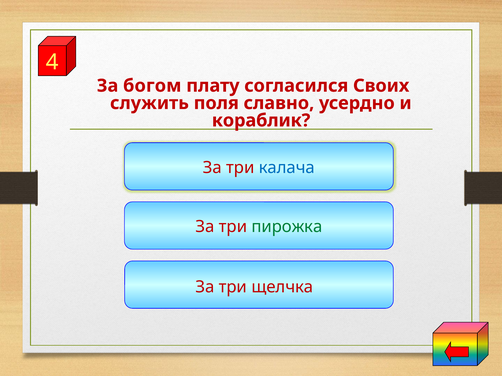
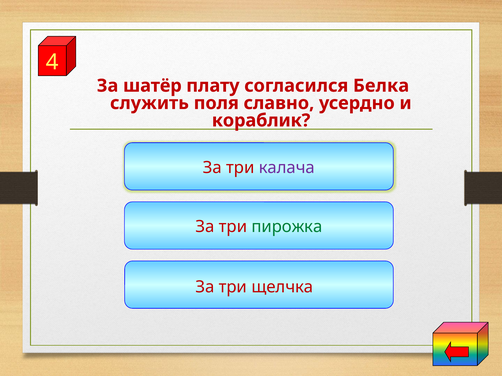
богом: богом -> шатёр
Своих: Своих -> Белка
калача colour: blue -> purple
